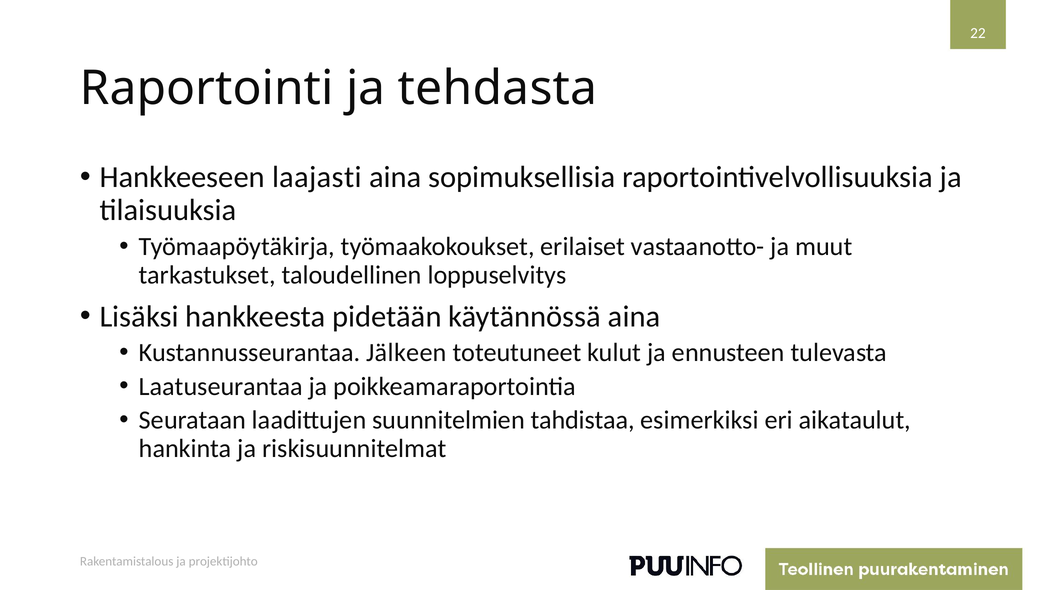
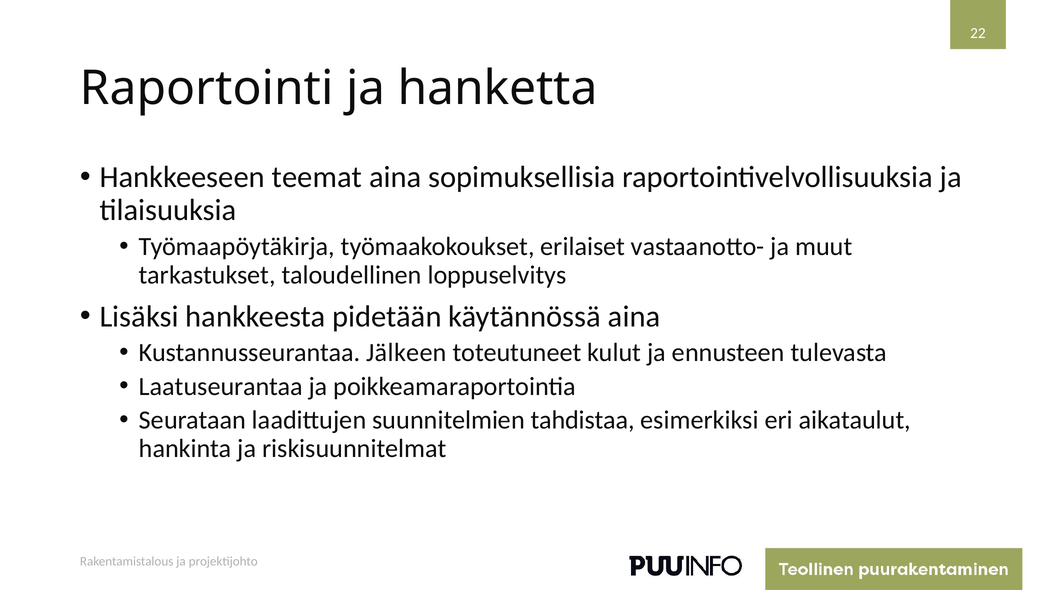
tehdasta: tehdasta -> hanketta
laajasti: laajasti -> teemat
